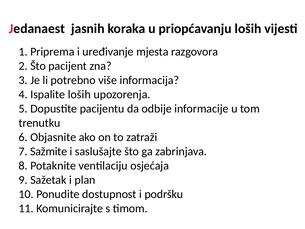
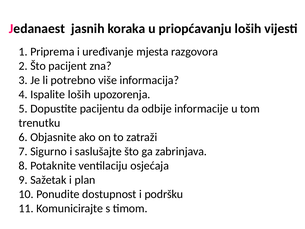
Sažmite: Sažmite -> Sigurno
